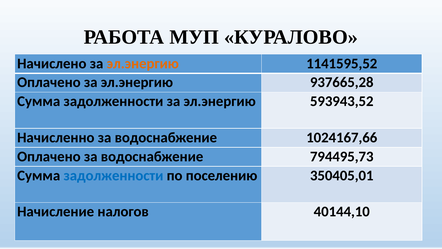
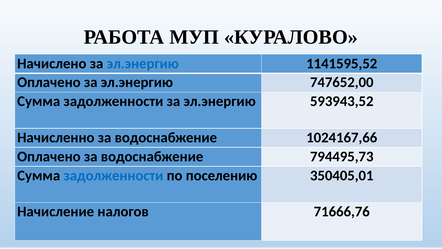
эл.энергию at (143, 63) colour: orange -> blue
937665,28: 937665,28 -> 747652,00
40144,10: 40144,10 -> 71666,76
